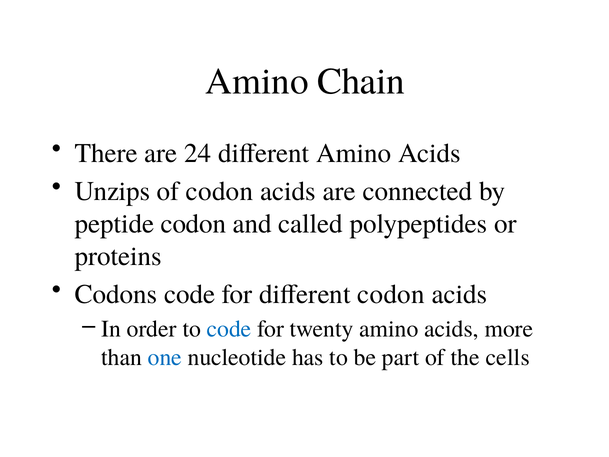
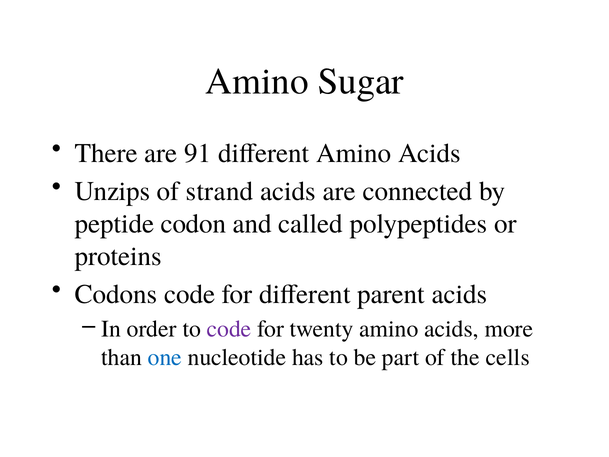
Chain: Chain -> Sugar
24: 24 -> 91
of codon: codon -> strand
different codon: codon -> parent
code at (229, 329) colour: blue -> purple
